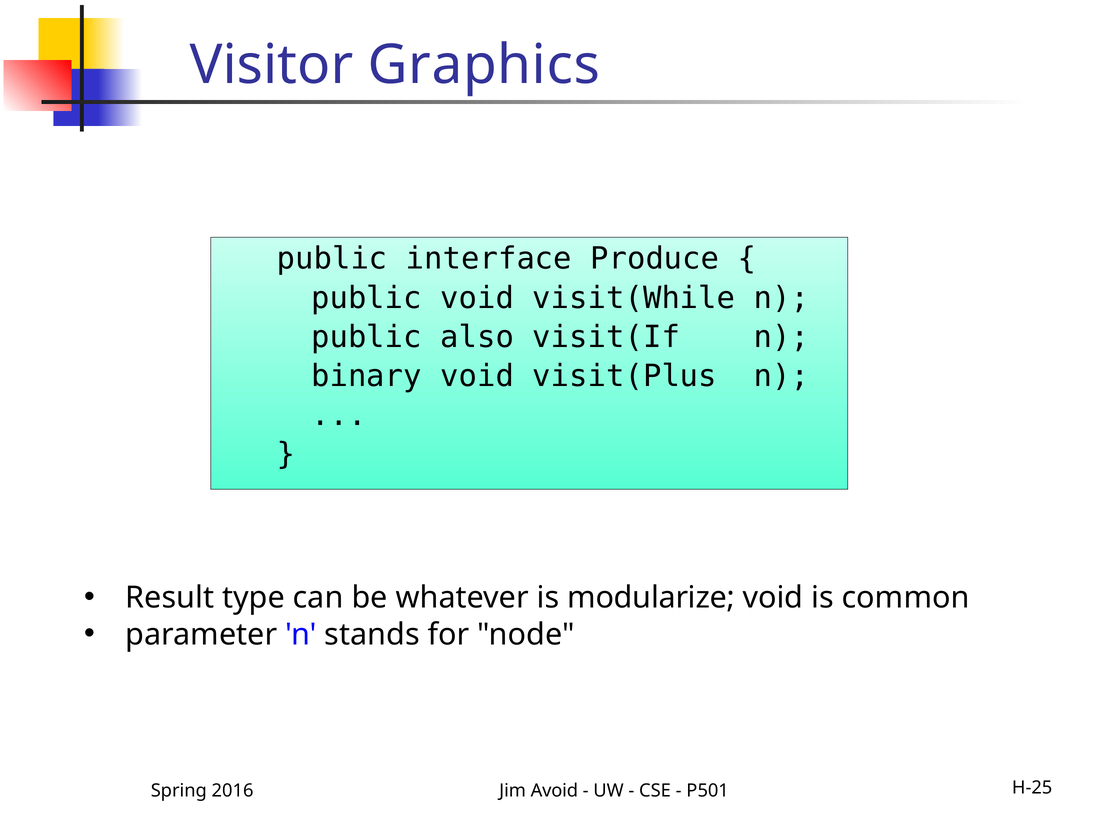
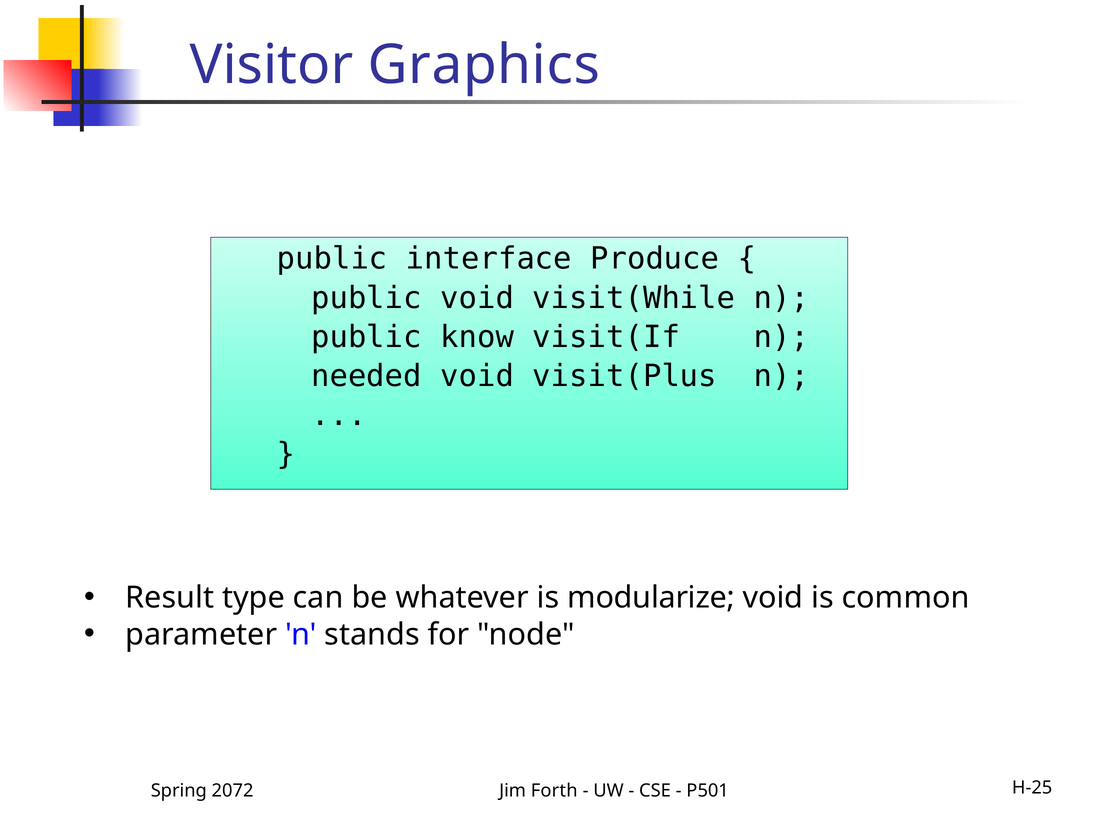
also: also -> know
binary: binary -> needed
2016: 2016 -> 2072
Avoid: Avoid -> Forth
